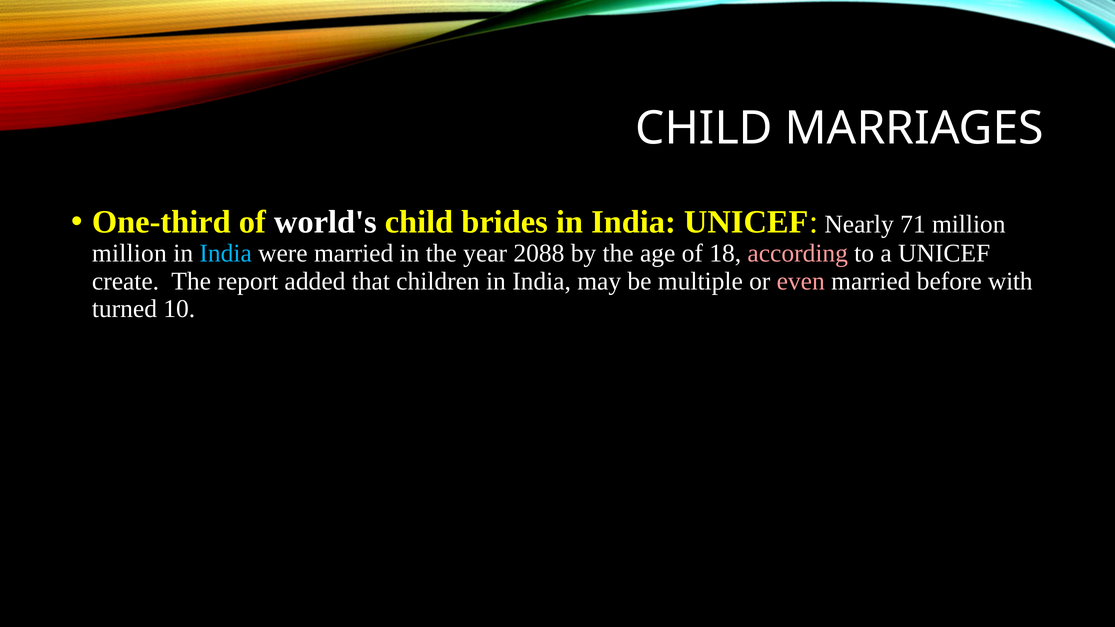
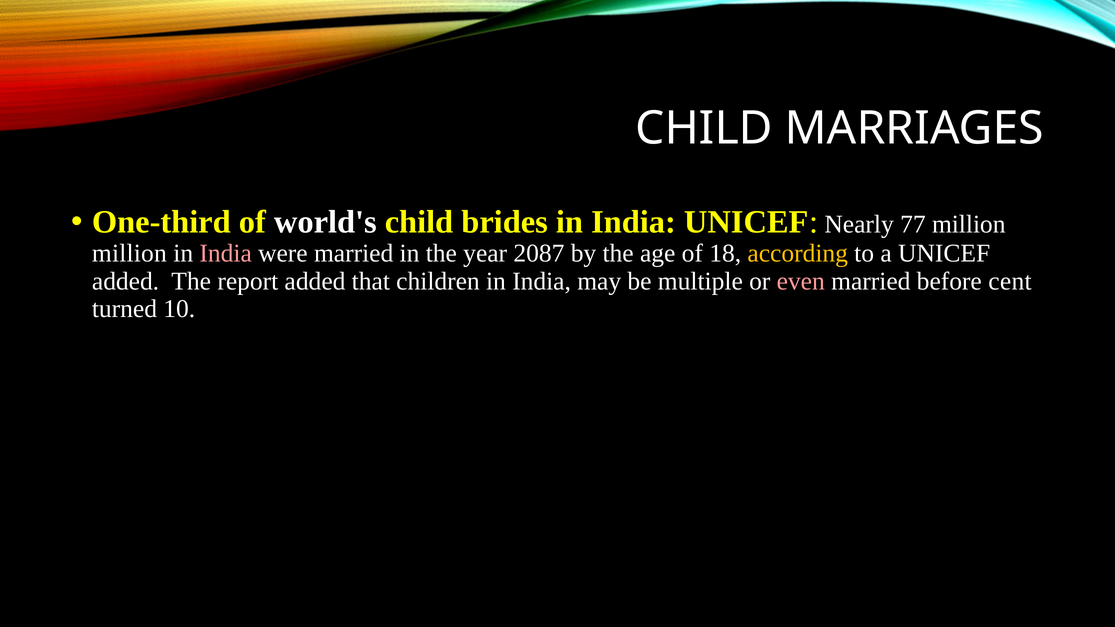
71: 71 -> 77
India at (226, 254) colour: light blue -> pink
2088: 2088 -> 2087
according colour: pink -> yellow
create at (126, 281): create -> added
with: with -> cent
